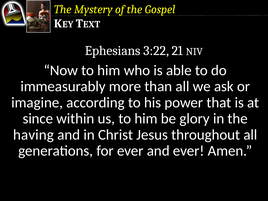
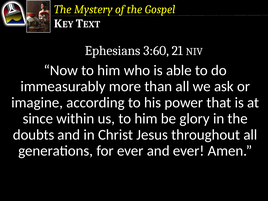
3:22: 3:22 -> 3:60
having: having -> doubts
